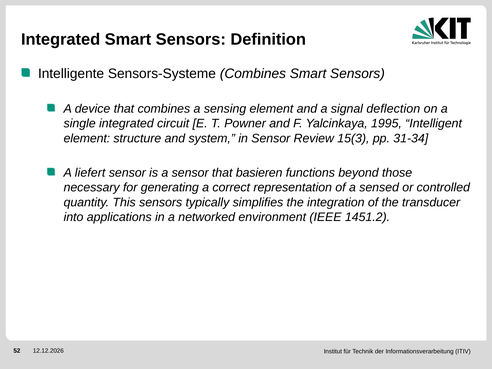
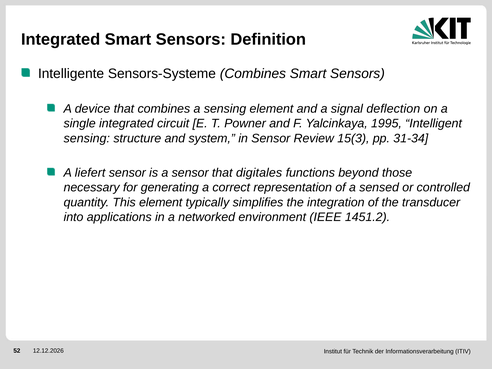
element at (87, 138): element -> sensing
basieren: basieren -> digitales
This sensors: sensors -> element
